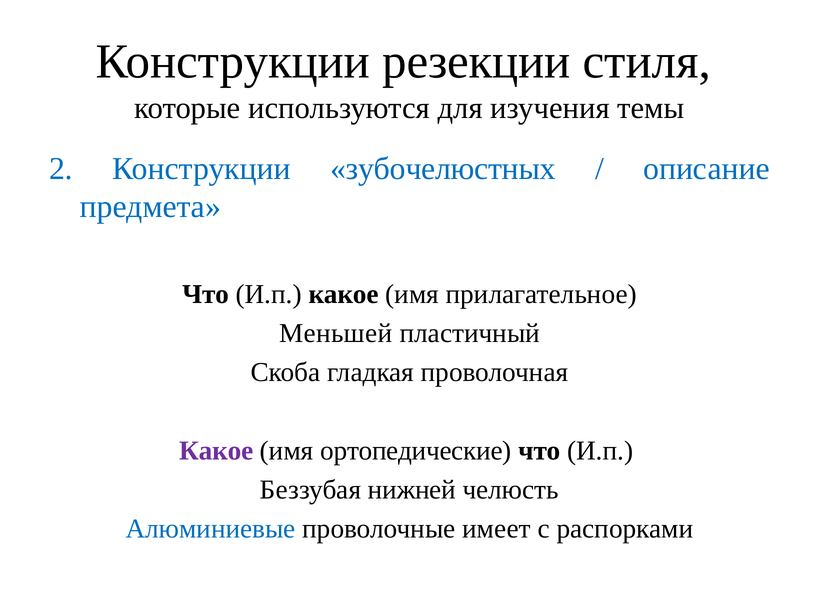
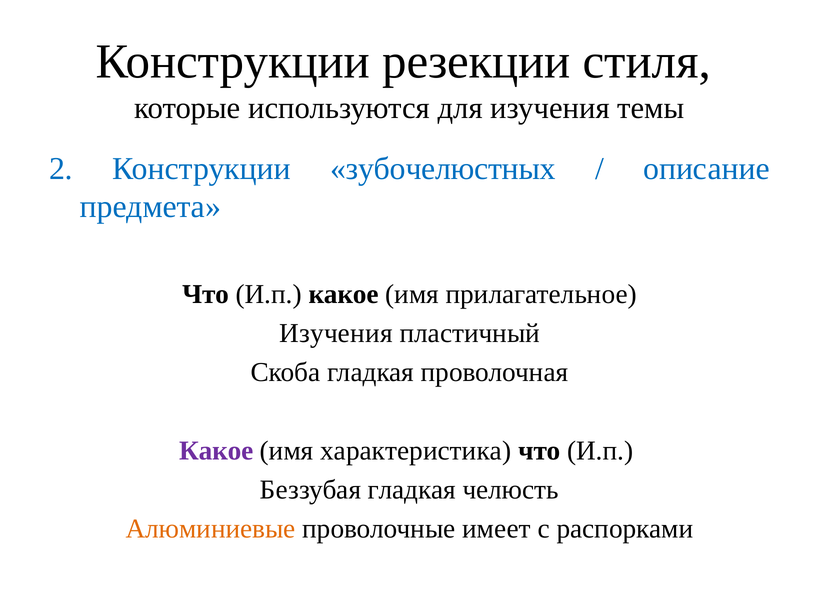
Меньшей at (336, 333): Меньшей -> Изучения
ортопедические: ортопедические -> характеристика
Беззубая нижней: нижней -> гладкая
Алюминиевые colour: blue -> orange
